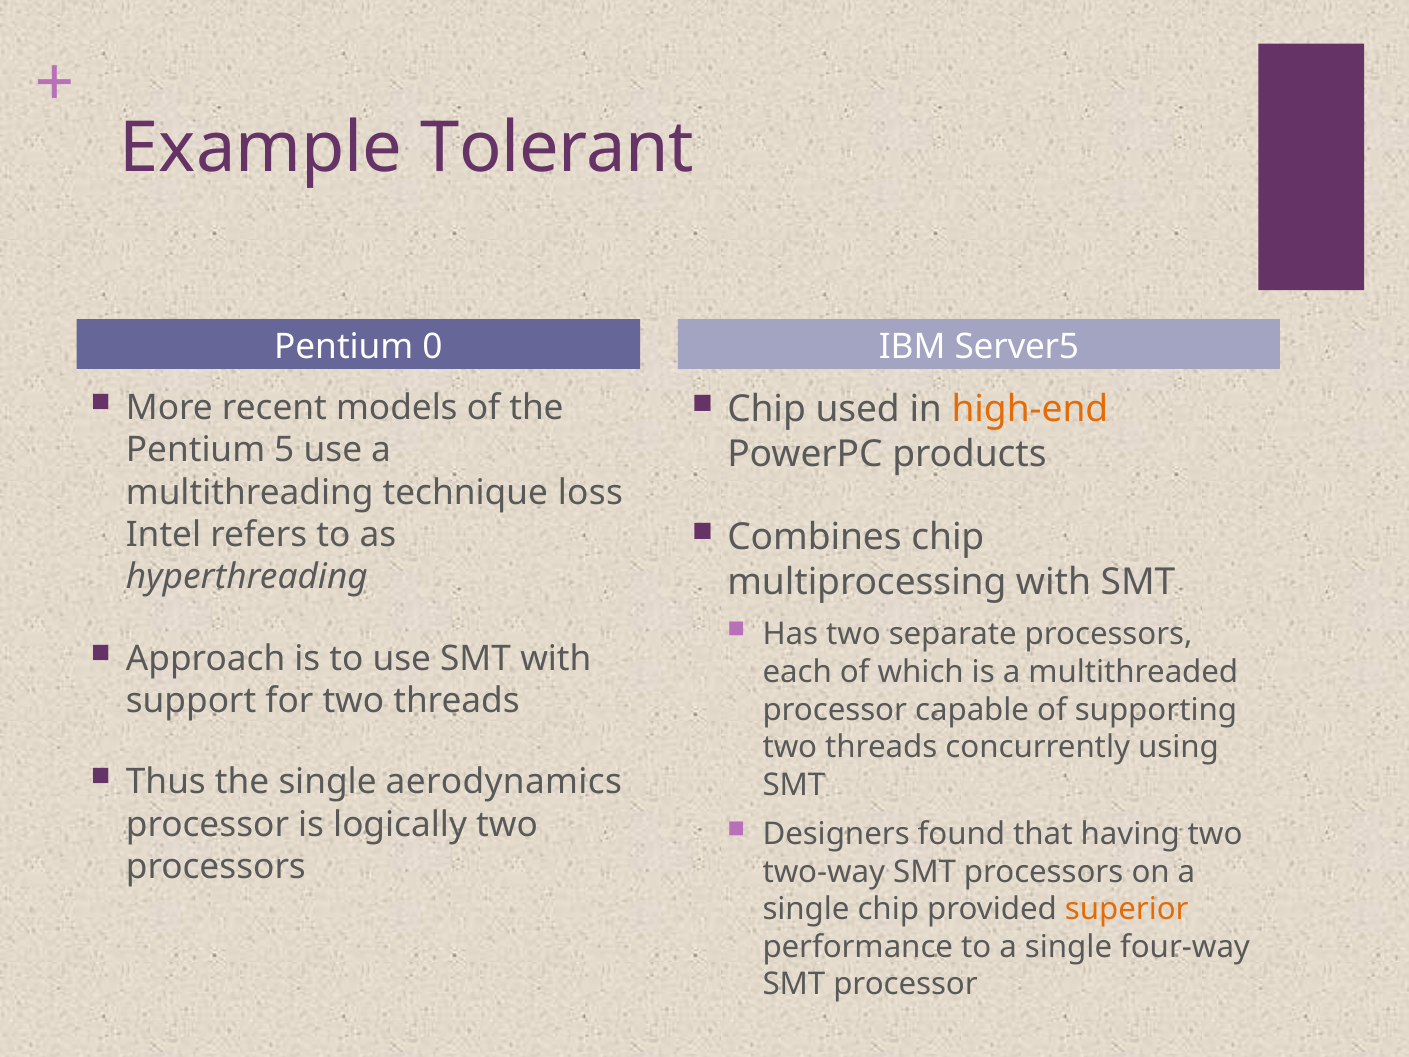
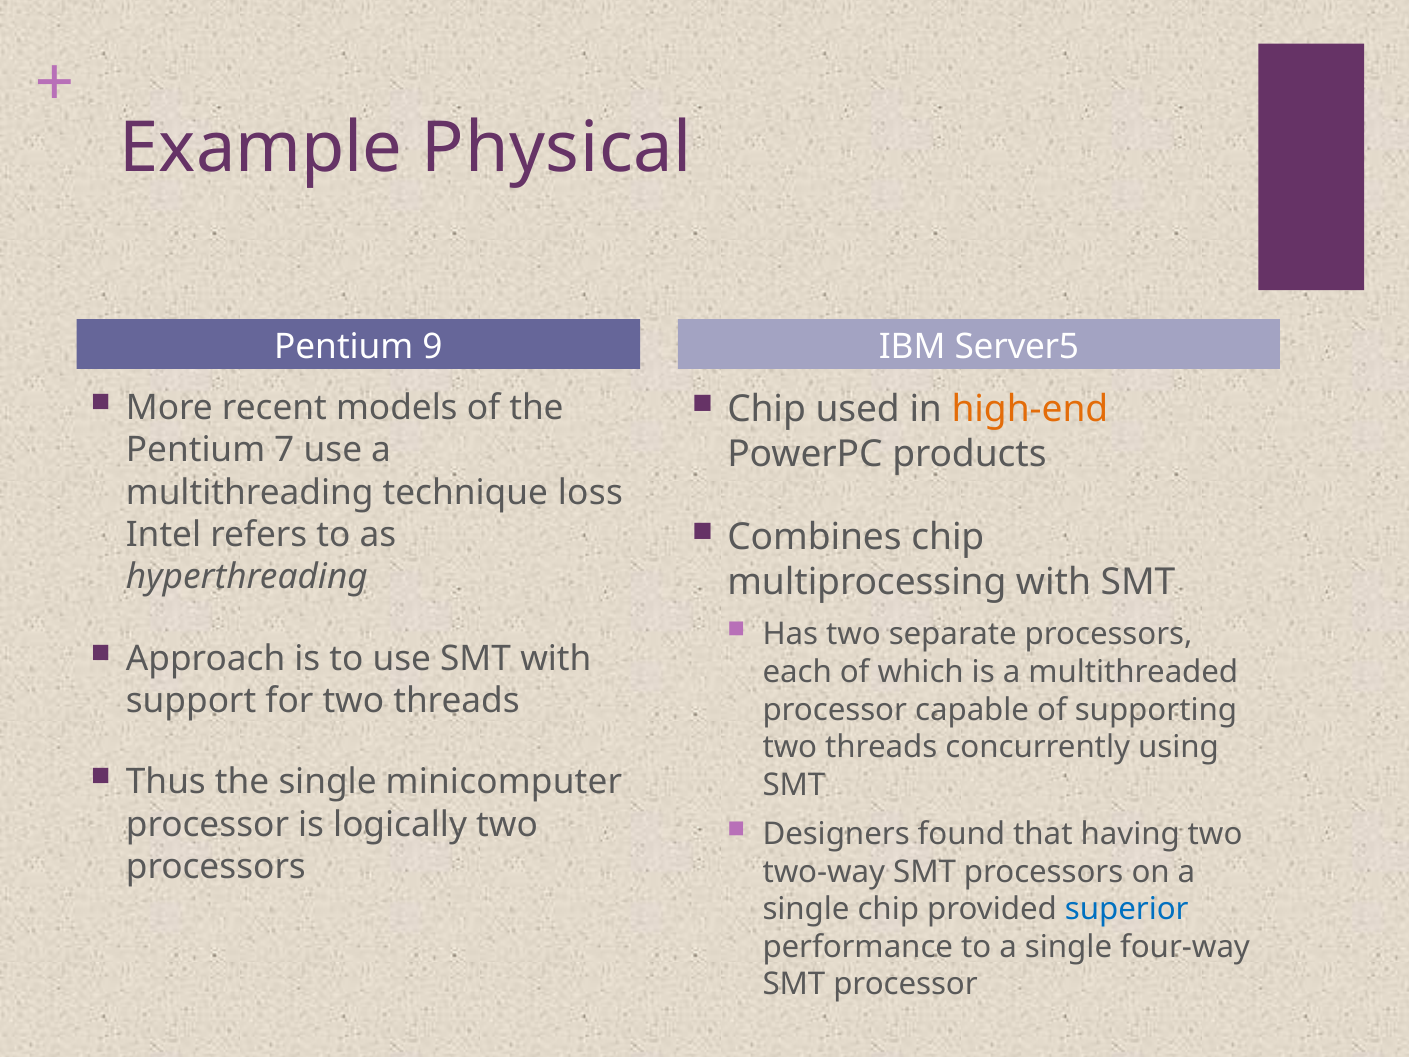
Tolerant: Tolerant -> Physical
0: 0 -> 9
5: 5 -> 7
aerodynamics: aerodynamics -> minicomputer
superior colour: orange -> blue
